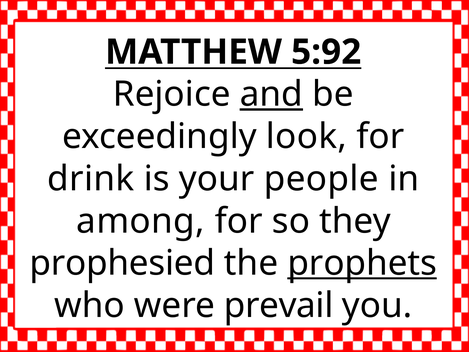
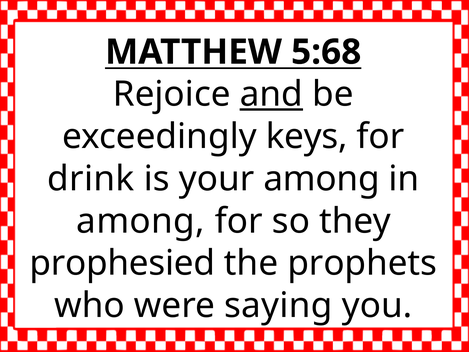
5:92: 5:92 -> 5:68
look: look -> keys
your people: people -> among
prophets underline: present -> none
prevail: prevail -> saying
